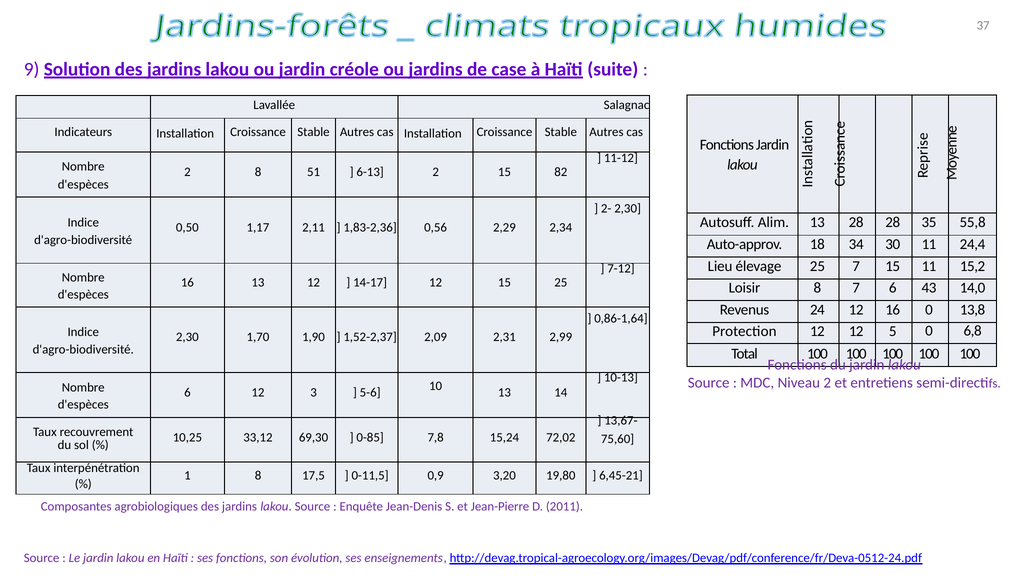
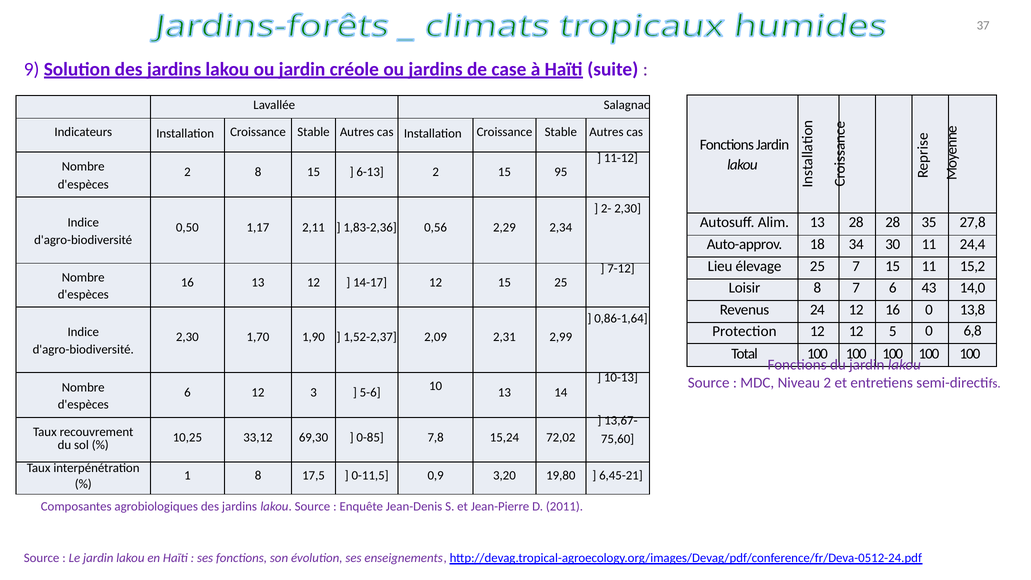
8 51: 51 -> 15
82: 82 -> 95
55,8: 55,8 -> 27,8
